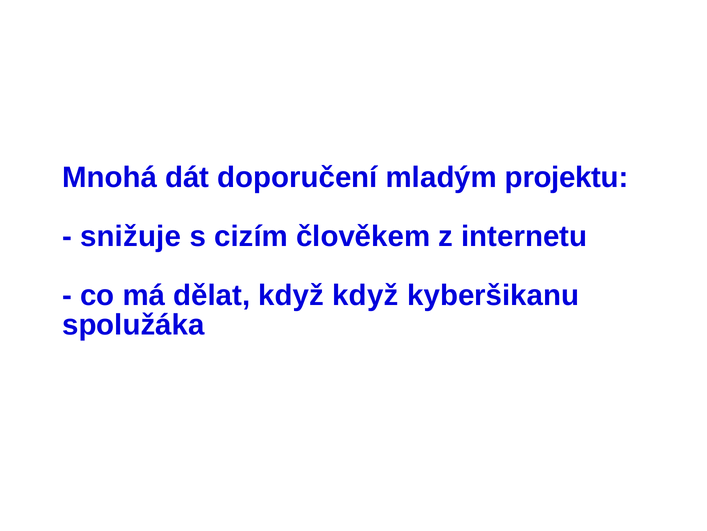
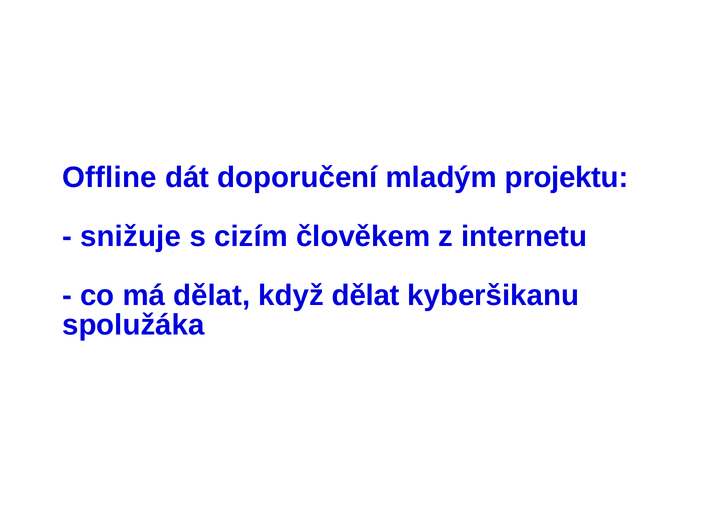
Mnohá: Mnohá -> Offline
když když: když -> dělat
